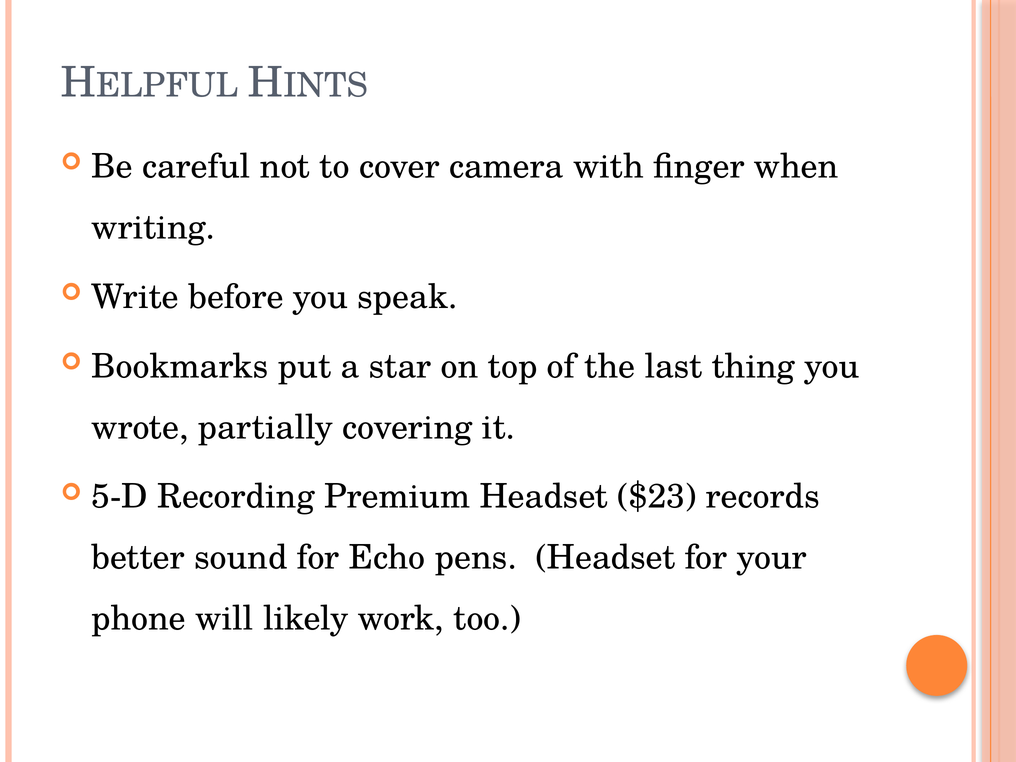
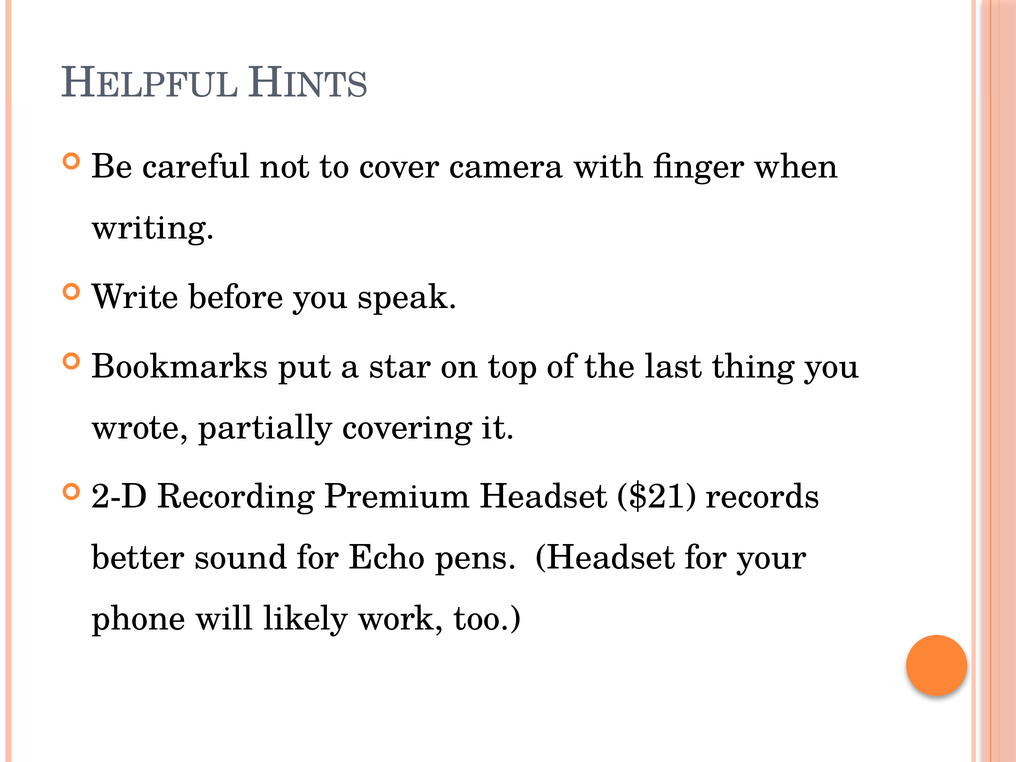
5-D: 5-D -> 2-D
$23: $23 -> $21
